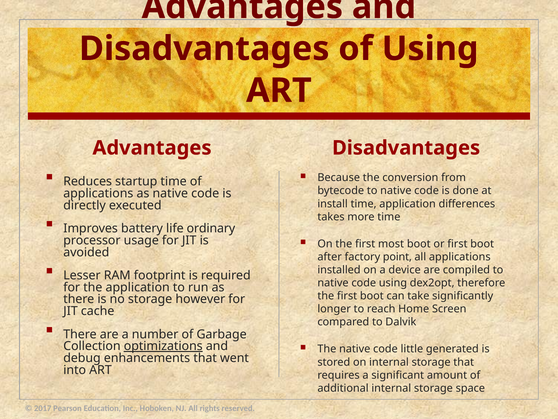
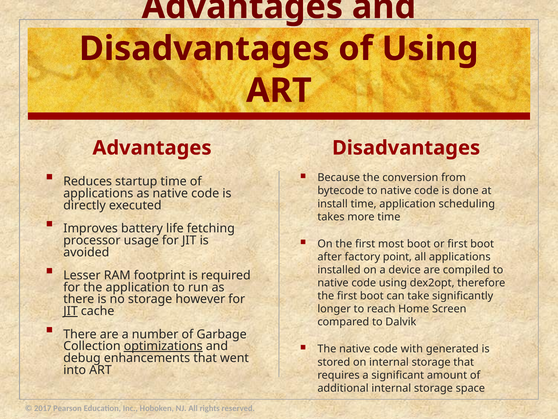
differences: differences -> scheduling
ordinary: ordinary -> fetching
JIT at (71, 311) underline: none -> present
little: little -> with
